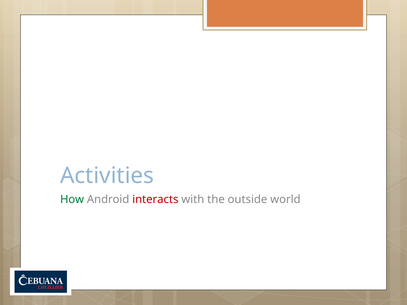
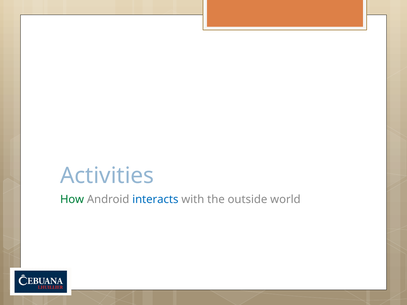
interacts colour: red -> blue
